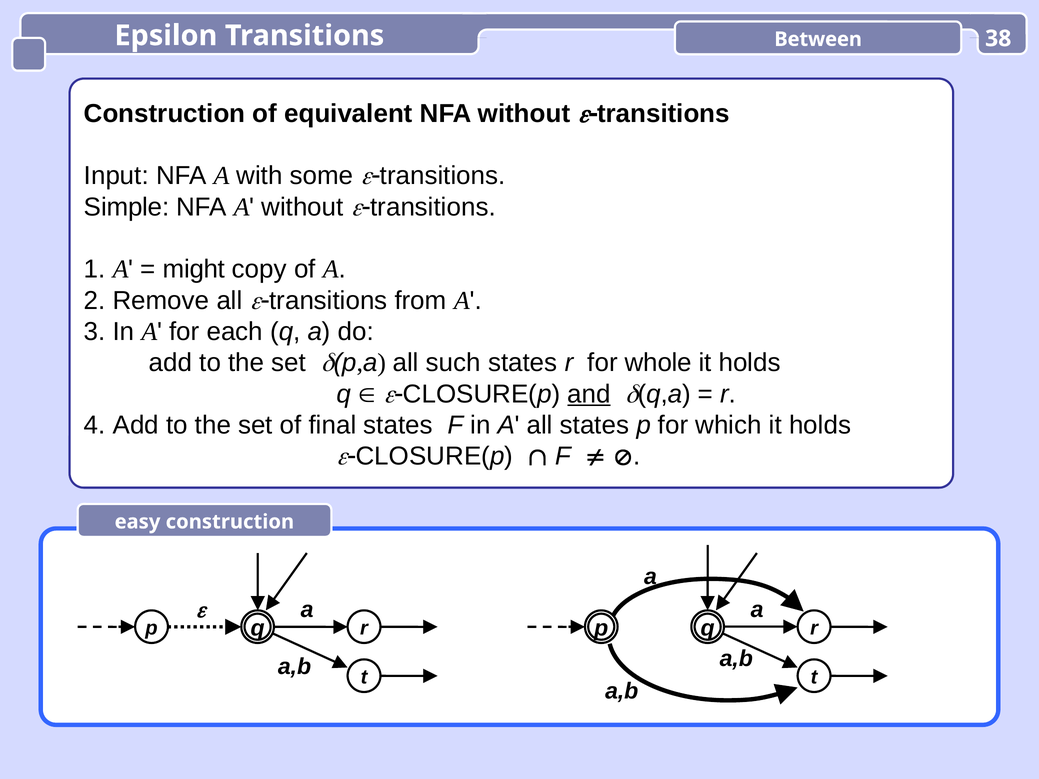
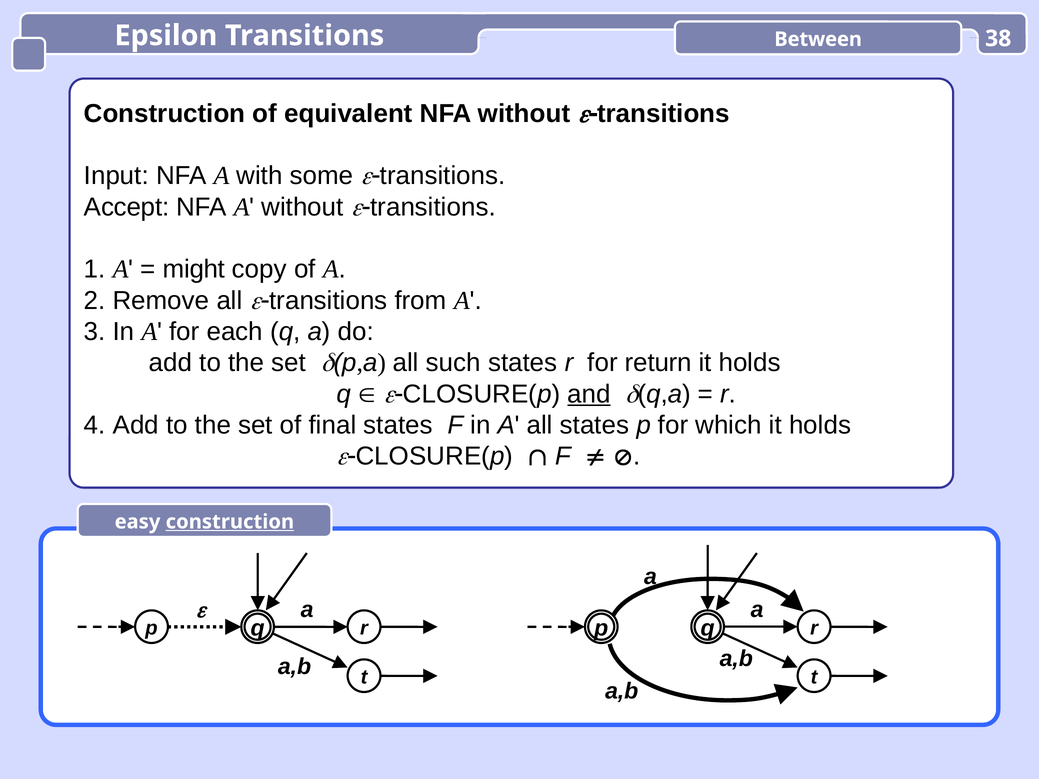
Simple: Simple -> Accept
whole: whole -> return
construction at (230, 522) underline: none -> present
